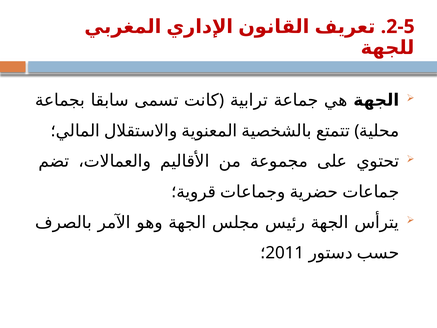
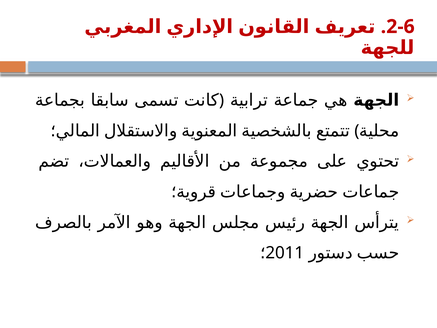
2-5: 2-5 -> 2-6
